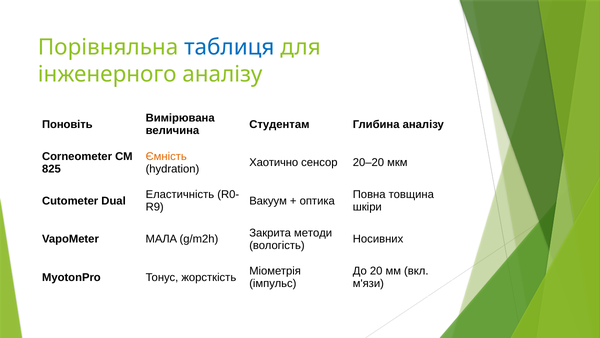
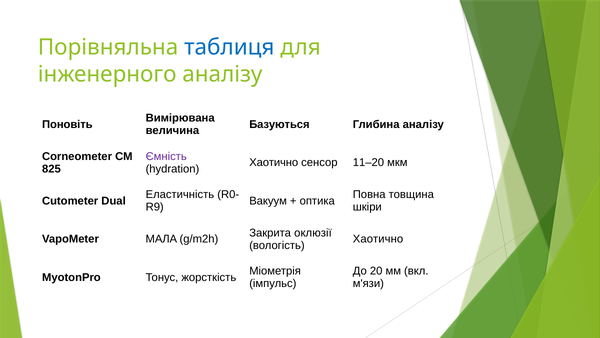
Студентам: Студентам -> Базуються
Ємність colour: orange -> purple
20–20: 20–20 -> 11–20
методи: методи -> оклюзії
Носивних at (378, 239): Носивних -> Хаотично
